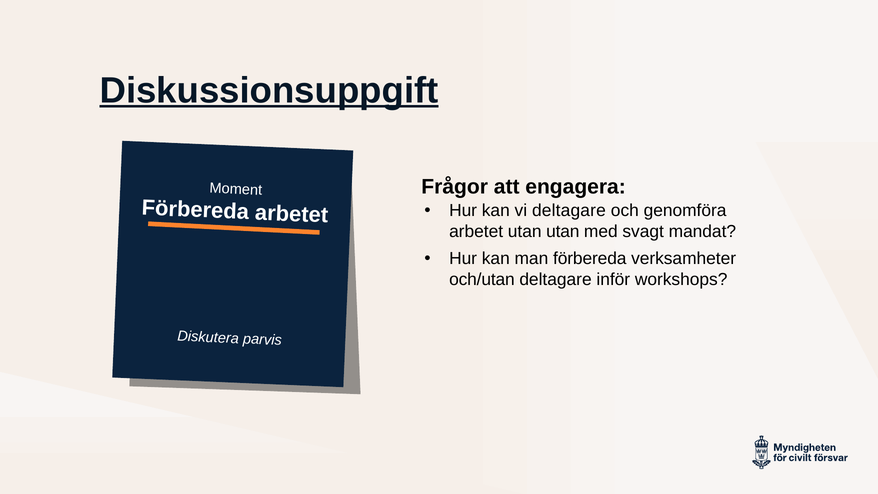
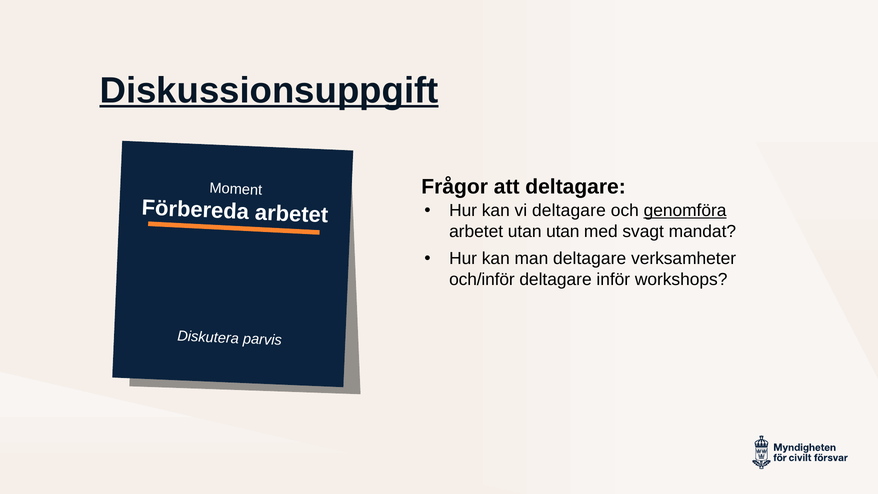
att engagera: engagera -> deltagare
genomföra underline: none -> present
man förbereda: förbereda -> deltagare
och/utan: och/utan -> och/inför
